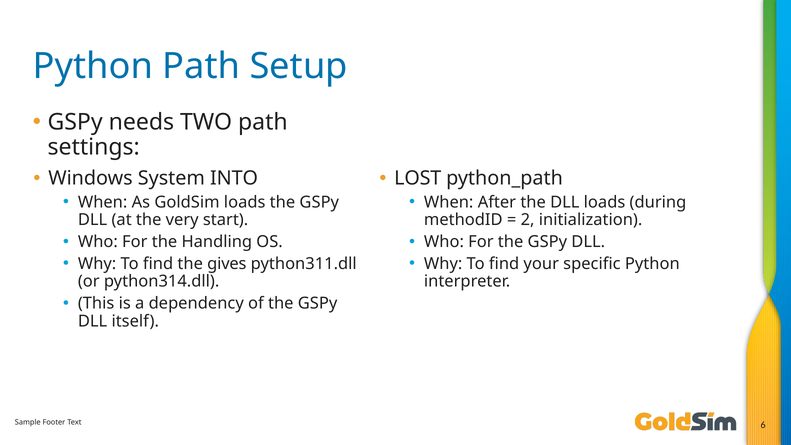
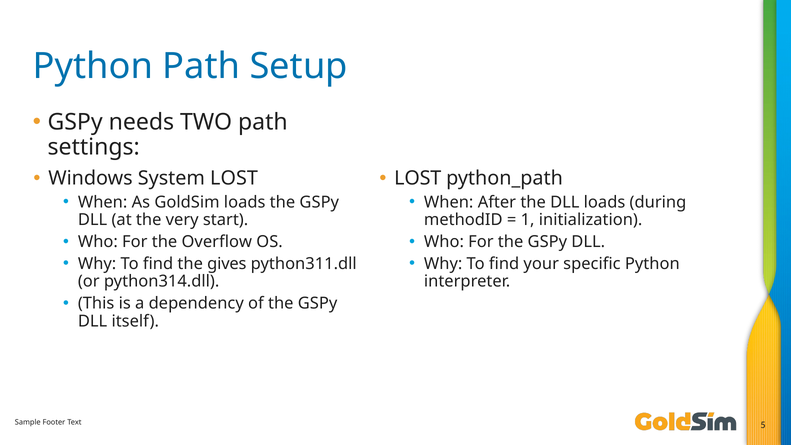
System INTO: INTO -> LOST
2: 2 -> 1
Handling: Handling -> Overflow
6: 6 -> 5
